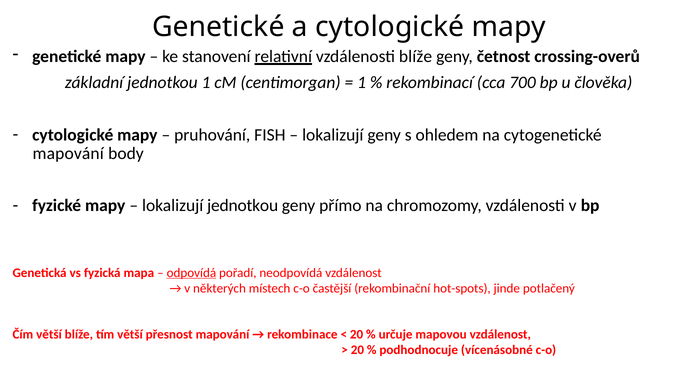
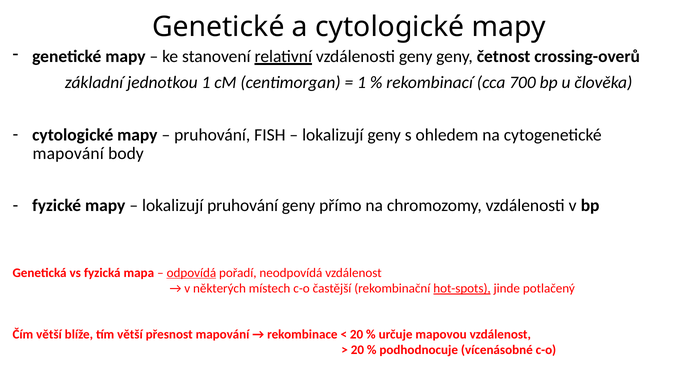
vzdálenosti blíže: blíže -> geny
lokalizují jednotkou: jednotkou -> pruhování
hot-spots underline: none -> present
